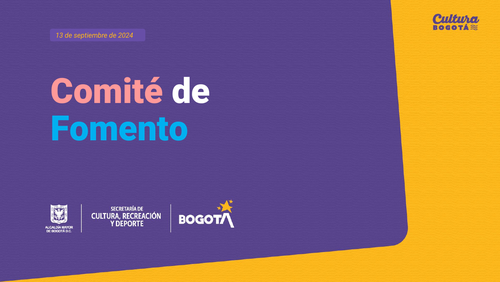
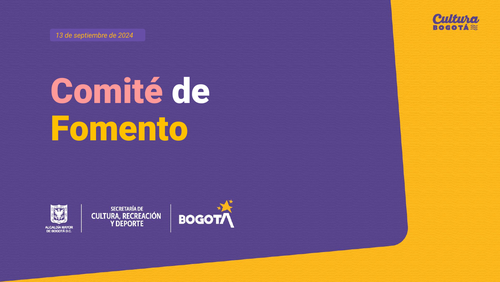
Fomento colour: light blue -> yellow
